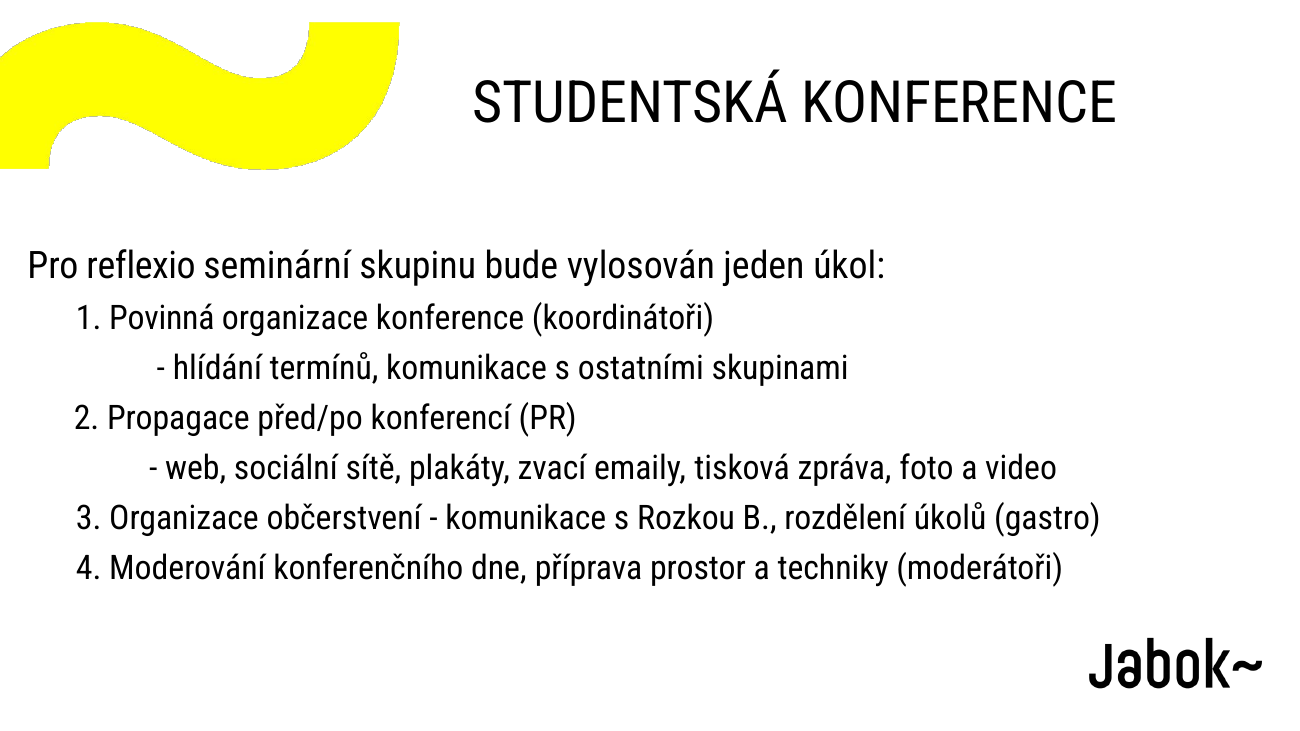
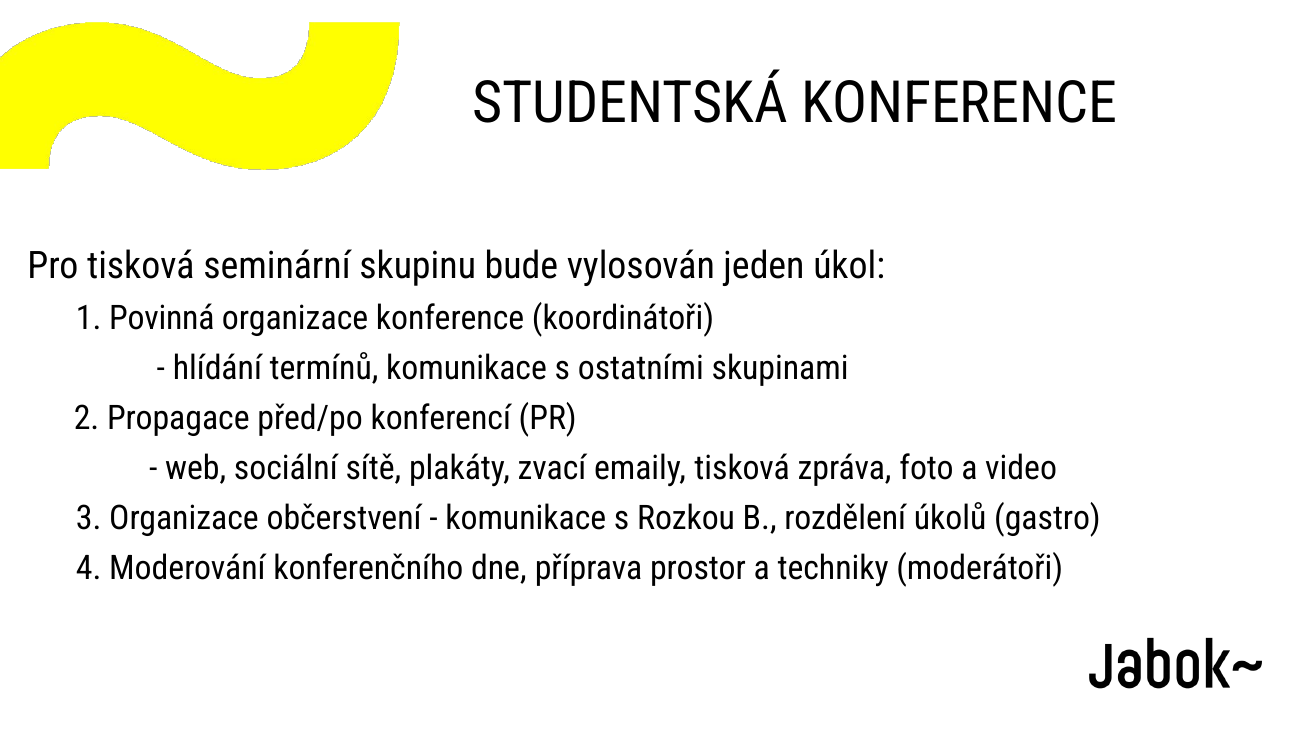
Pro reflexio: reflexio -> tisková
